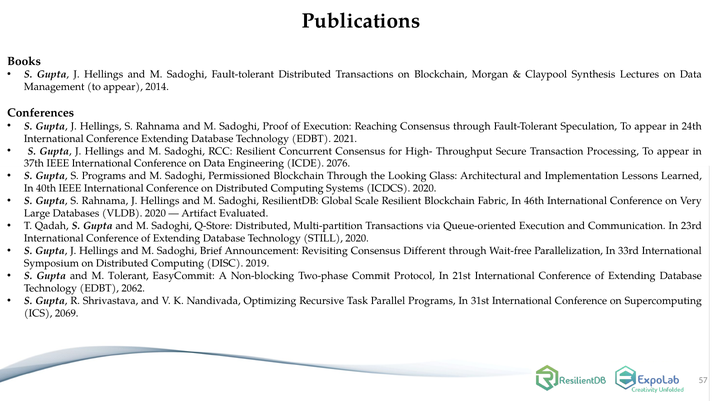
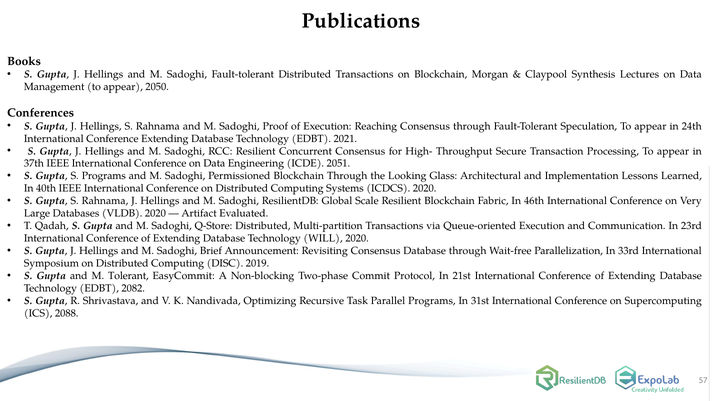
2014: 2014 -> 2050
2076: 2076 -> 2051
STILL: STILL -> WILL
Consensus Different: Different -> Database
2062: 2062 -> 2082
2069: 2069 -> 2088
